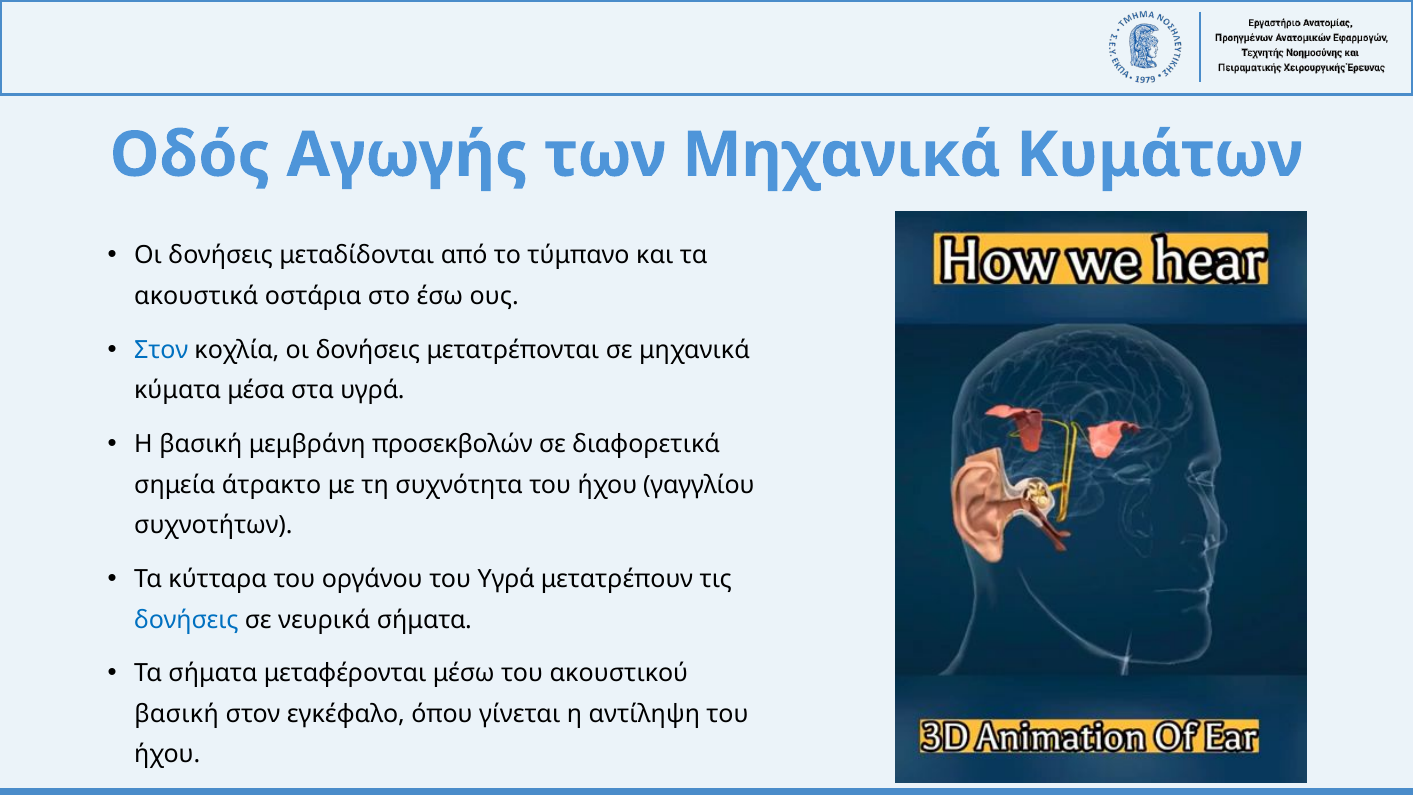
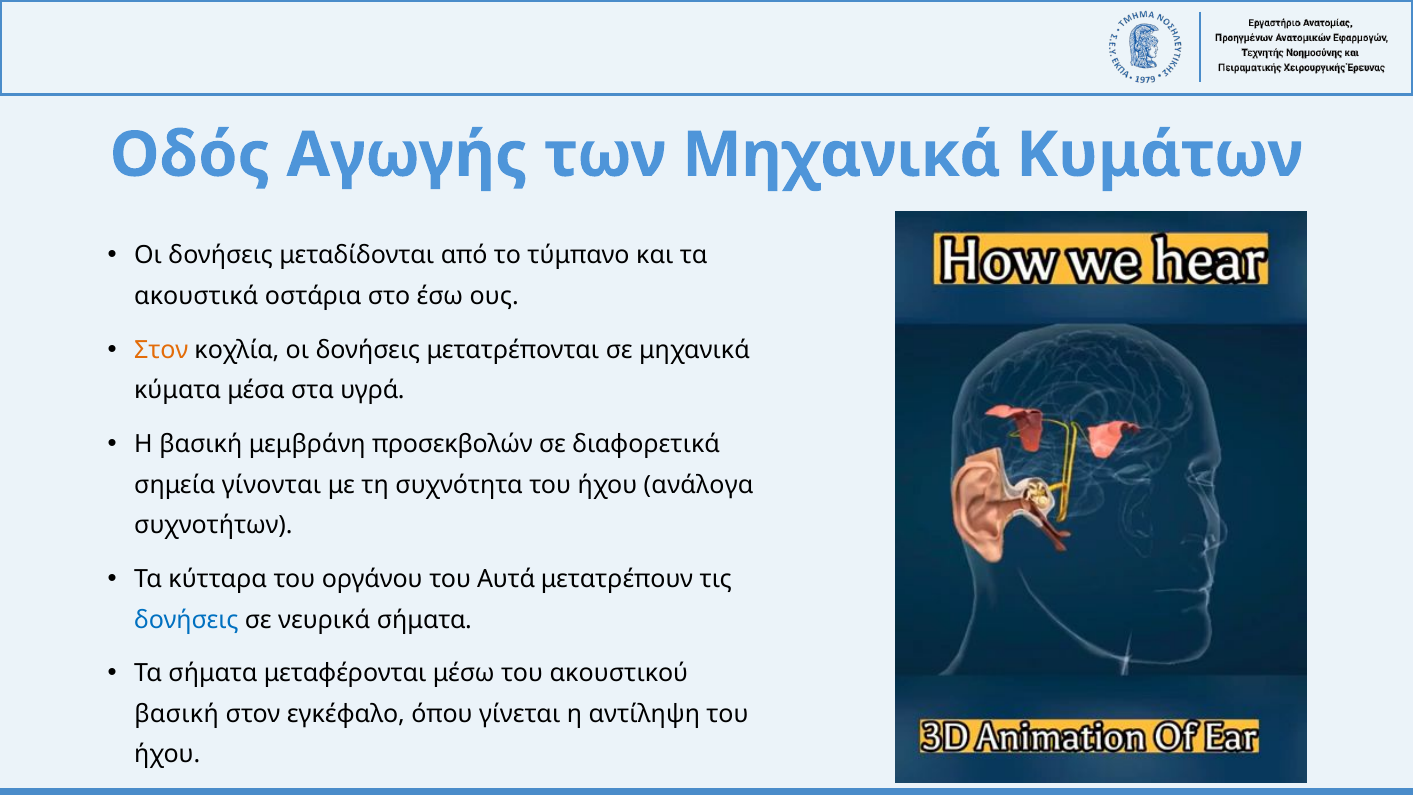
Στον at (161, 350) colour: blue -> orange
άτρακτο: άτρακτο -> γίνονται
γαγγλίου: γαγγλίου -> ανάλογα
του Υγρά: Υγρά -> Αυτά
